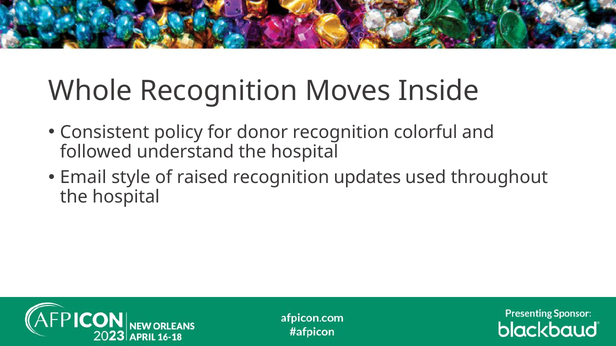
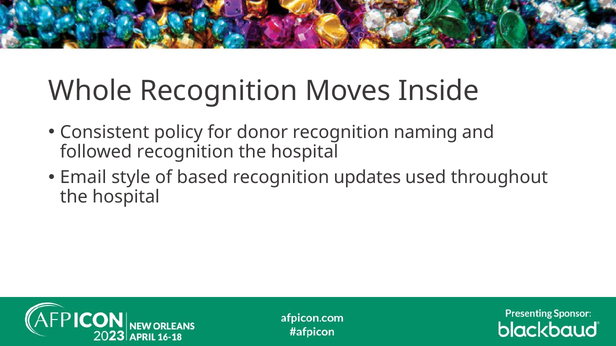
colorful: colorful -> naming
followed understand: understand -> recognition
raised: raised -> based
